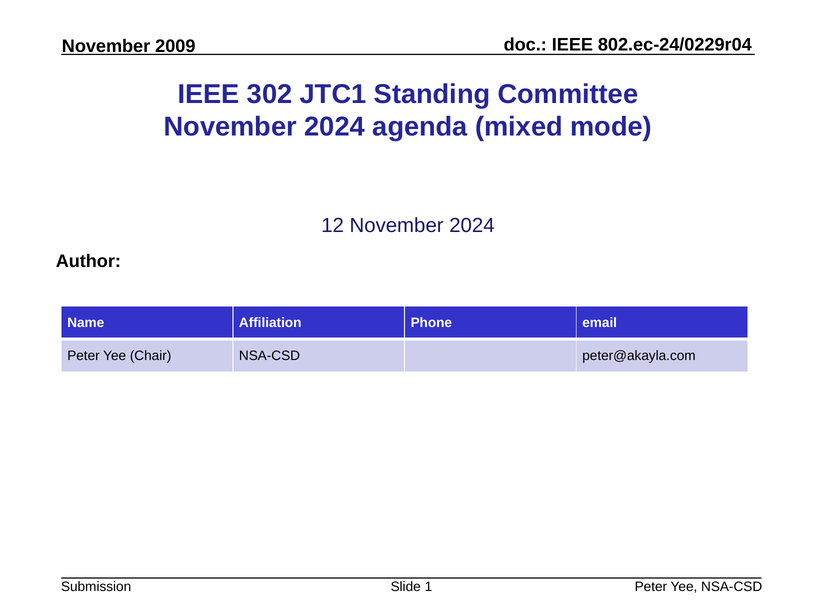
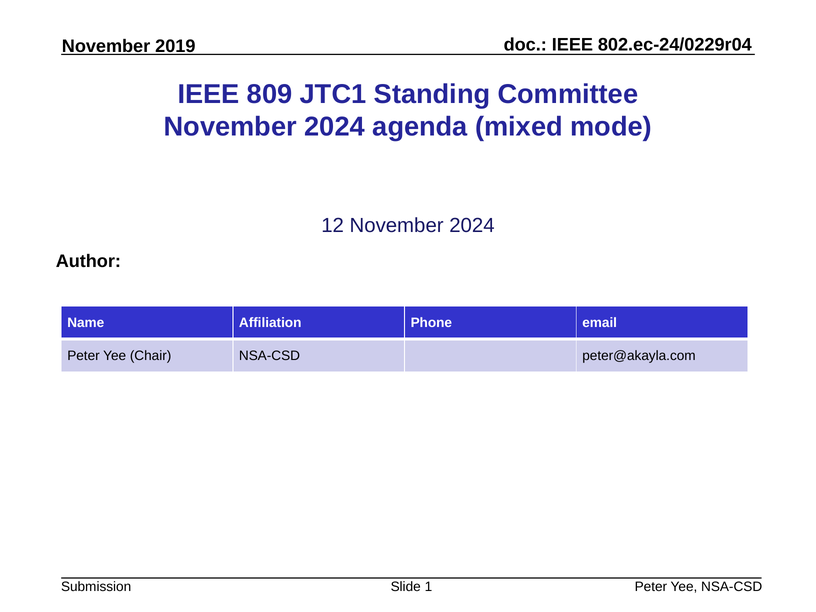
2009: 2009 -> 2019
302: 302 -> 809
